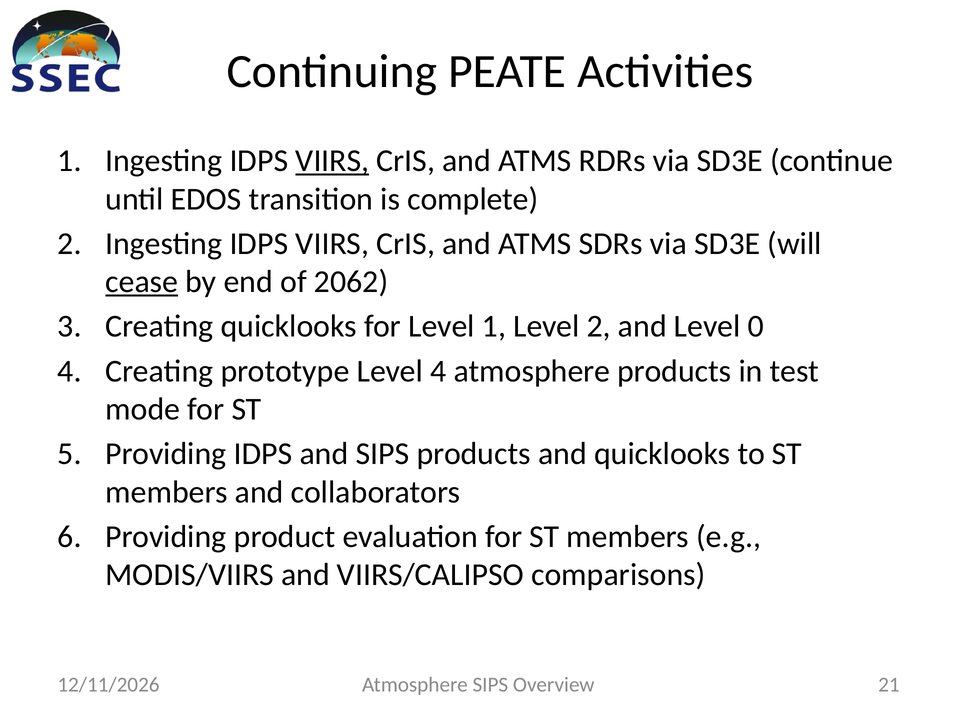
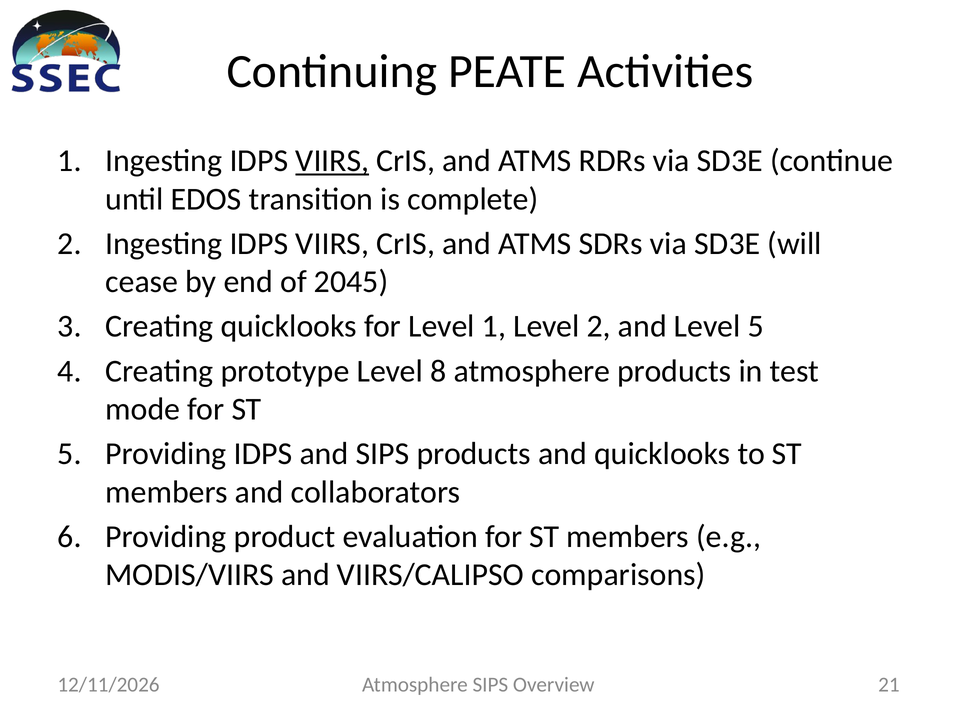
cease underline: present -> none
2062: 2062 -> 2045
Level 0: 0 -> 5
Level 4: 4 -> 8
